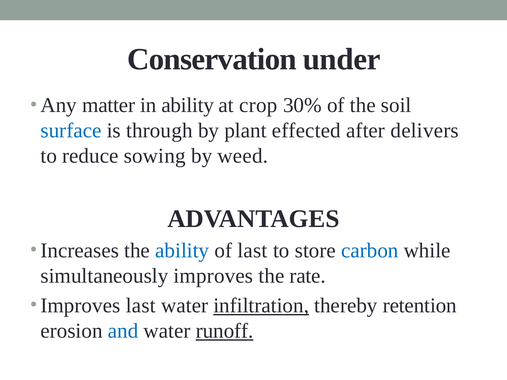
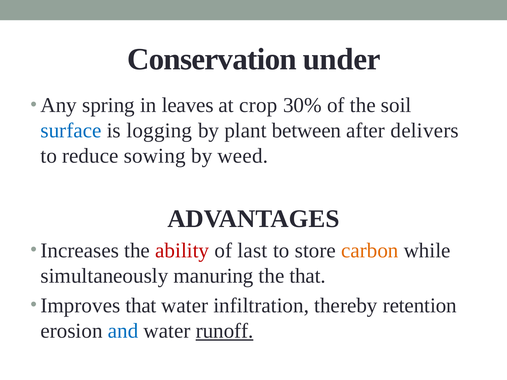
matter: matter -> spring
in ability: ability -> leaves
through: through -> logging
effected: effected -> between
ability at (182, 251) colour: blue -> red
carbon colour: blue -> orange
simultaneously improves: improves -> manuring
the rate: rate -> that
Improves last: last -> that
infiltration underline: present -> none
